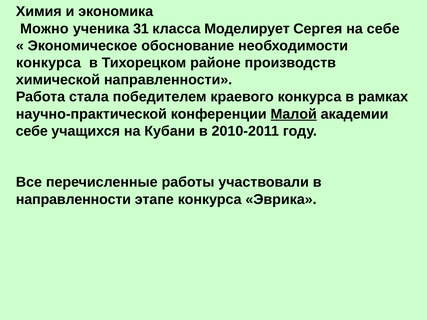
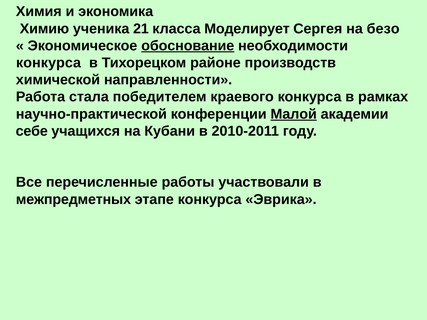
Можно: Можно -> Химию
31: 31 -> 21
на себе: себе -> безо
обоснование underline: none -> present
направленности at (73, 200): направленности -> межпредметных
